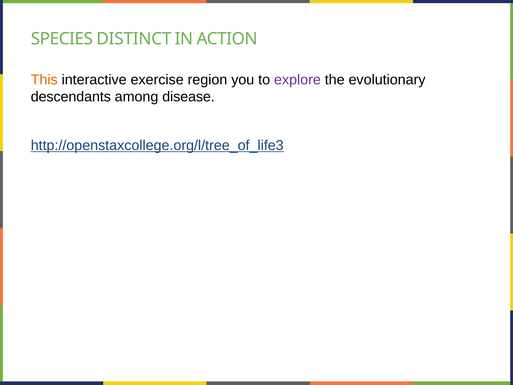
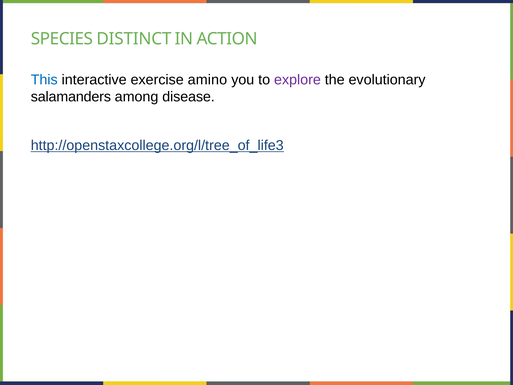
This colour: orange -> blue
region: region -> amino
descendants: descendants -> salamanders
